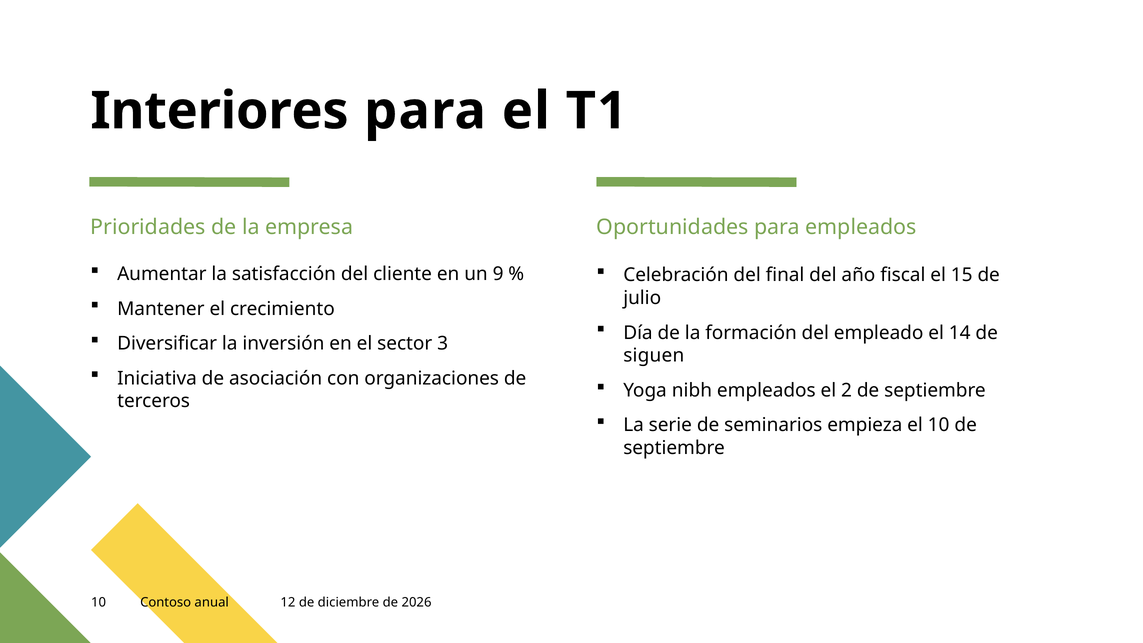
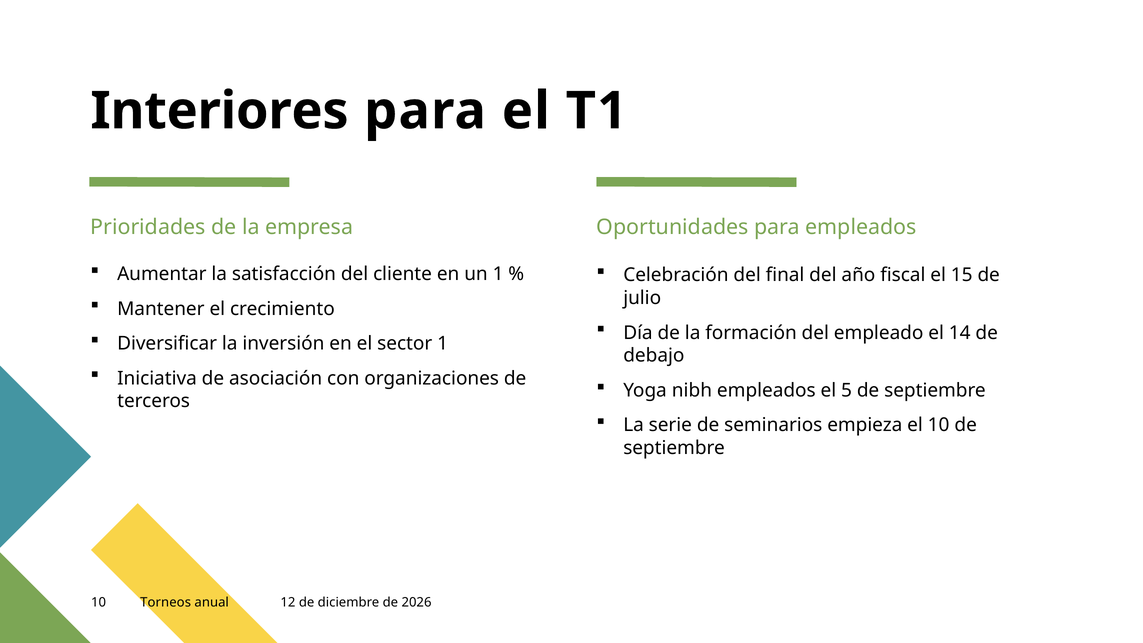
un 9: 9 -> 1
sector 3: 3 -> 1
siguen: siguen -> debajo
2: 2 -> 5
Contoso: Contoso -> Torneos
